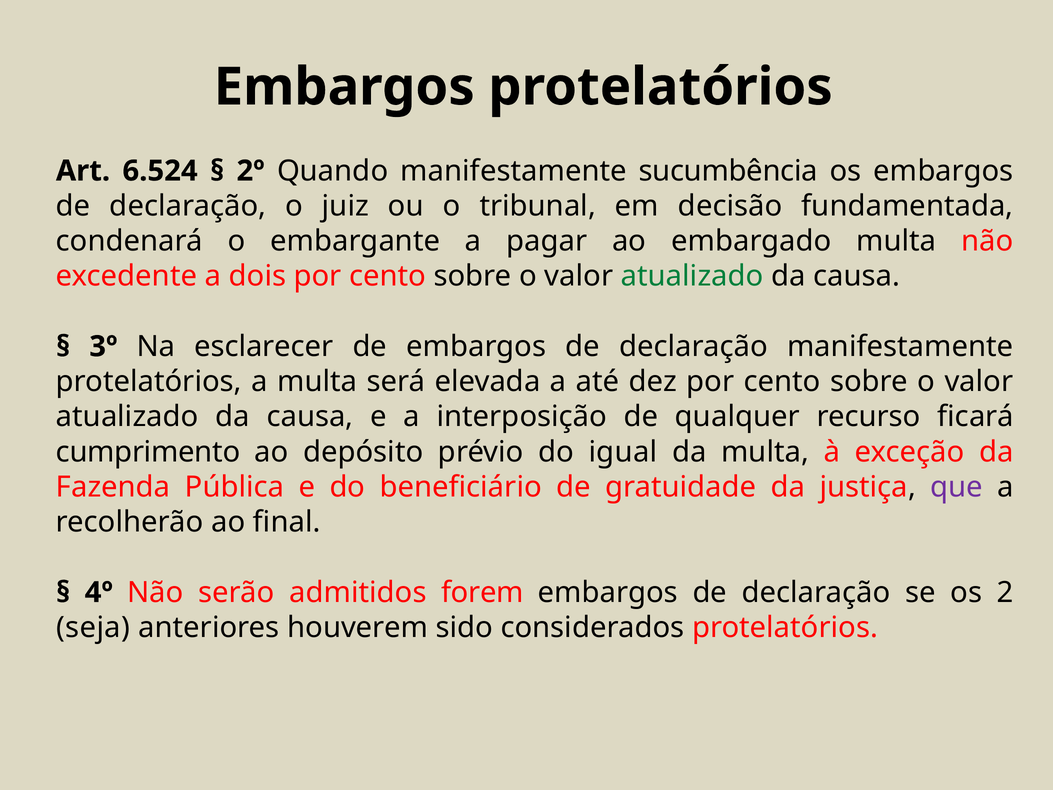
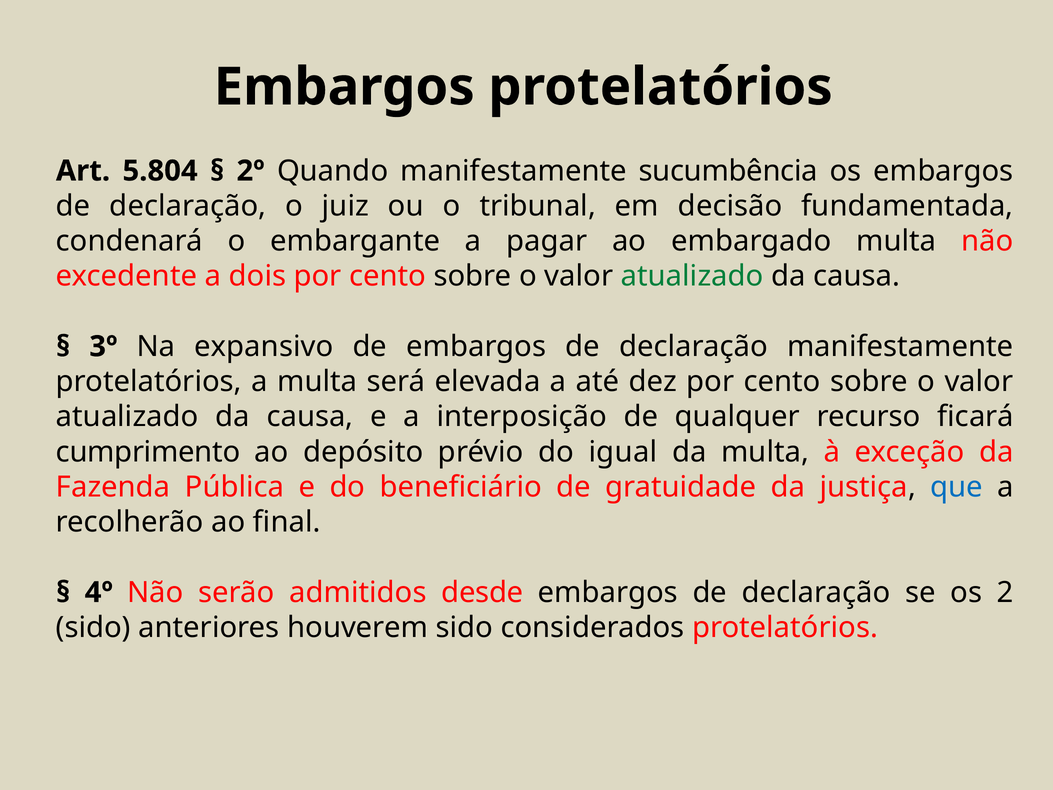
6.524: 6.524 -> 5.804
esclarecer: esclarecer -> expansivo
que colour: purple -> blue
forem: forem -> desde
seja at (93, 627): seja -> sido
